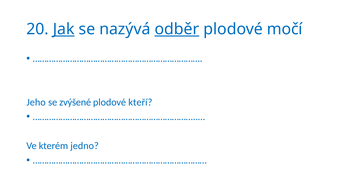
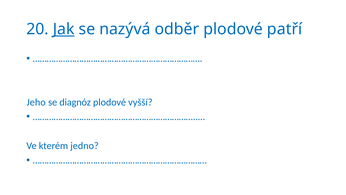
odběr underline: present -> none
močí: močí -> patří
zvýšené: zvýšené -> diagnóz
kteří: kteří -> vyšší
